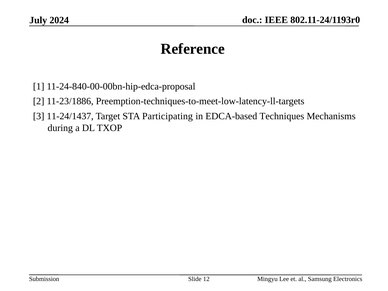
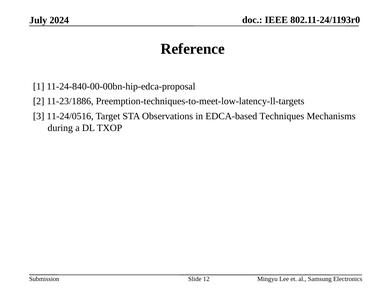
11-24/1437: 11-24/1437 -> 11-24/0516
Participating: Participating -> Observations
